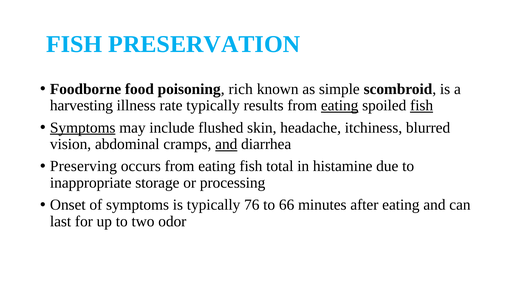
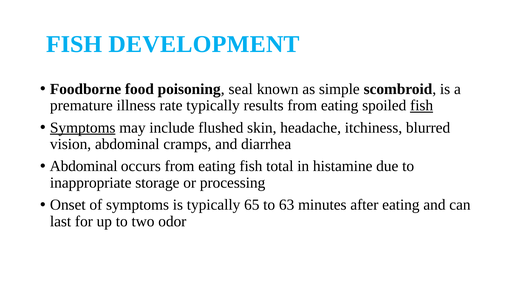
PRESERVATION: PRESERVATION -> DEVELOPMENT
rich: rich -> seal
harvesting: harvesting -> premature
eating at (340, 106) underline: present -> none
and at (226, 144) underline: present -> none
Preserving at (83, 166): Preserving -> Abdominal
76: 76 -> 65
66: 66 -> 63
